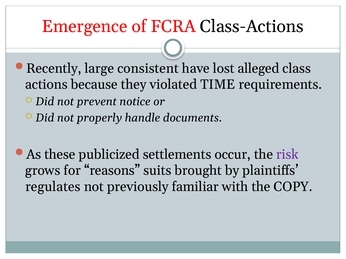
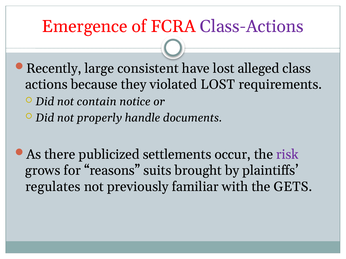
Class-Actions colour: black -> purple
violated TIME: TIME -> LOST
prevent: prevent -> contain
these: these -> there
COPY: COPY -> GETS
